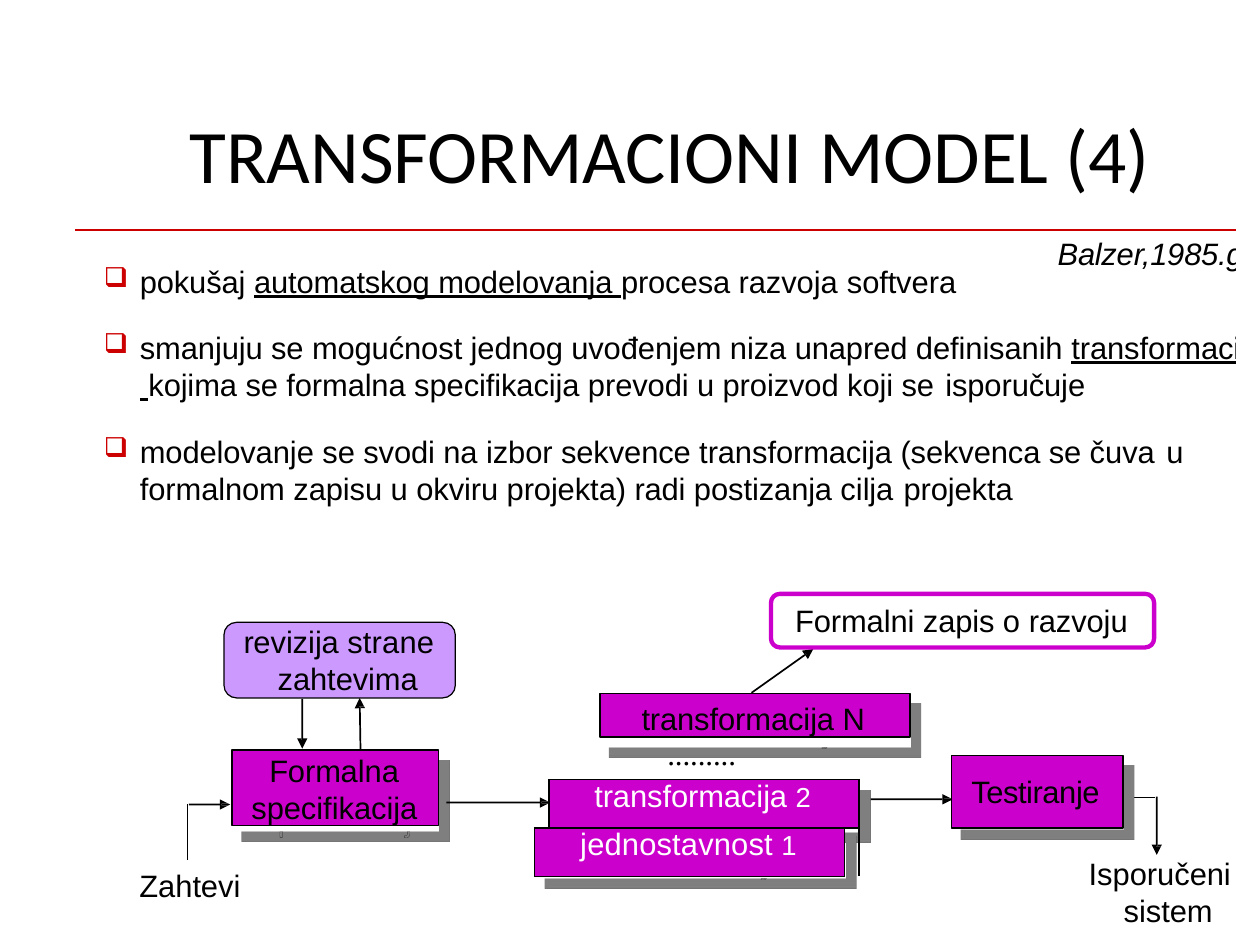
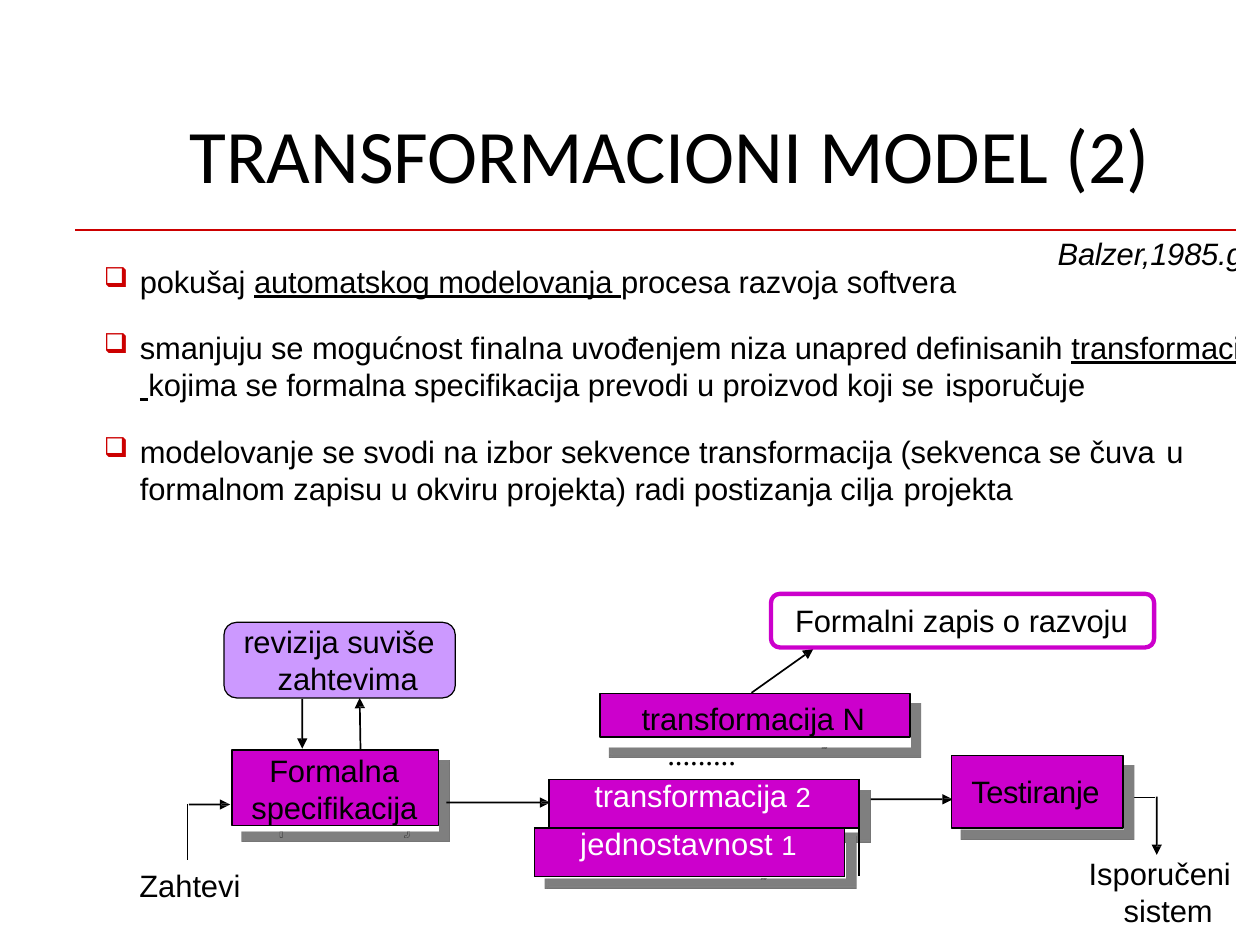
MODEL 4: 4 -> 2
jednog: jednog -> finalna
strane: strane -> suviše
